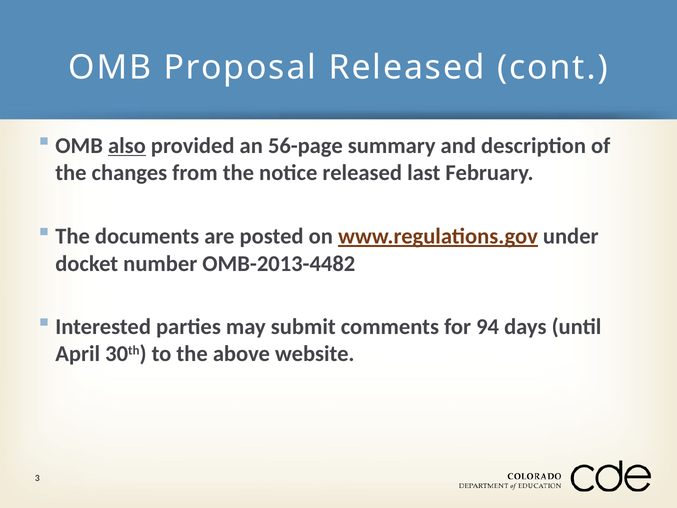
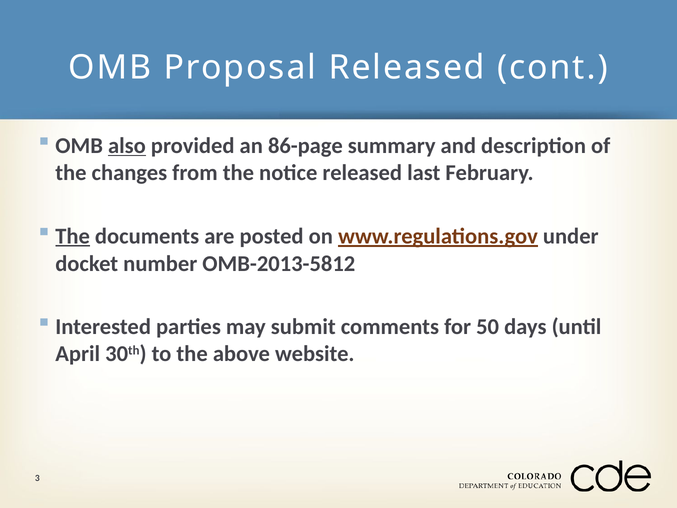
56-page: 56-page -> 86-page
The at (73, 236) underline: none -> present
OMB-2013-4482: OMB-2013-4482 -> OMB-2013-5812
94: 94 -> 50
